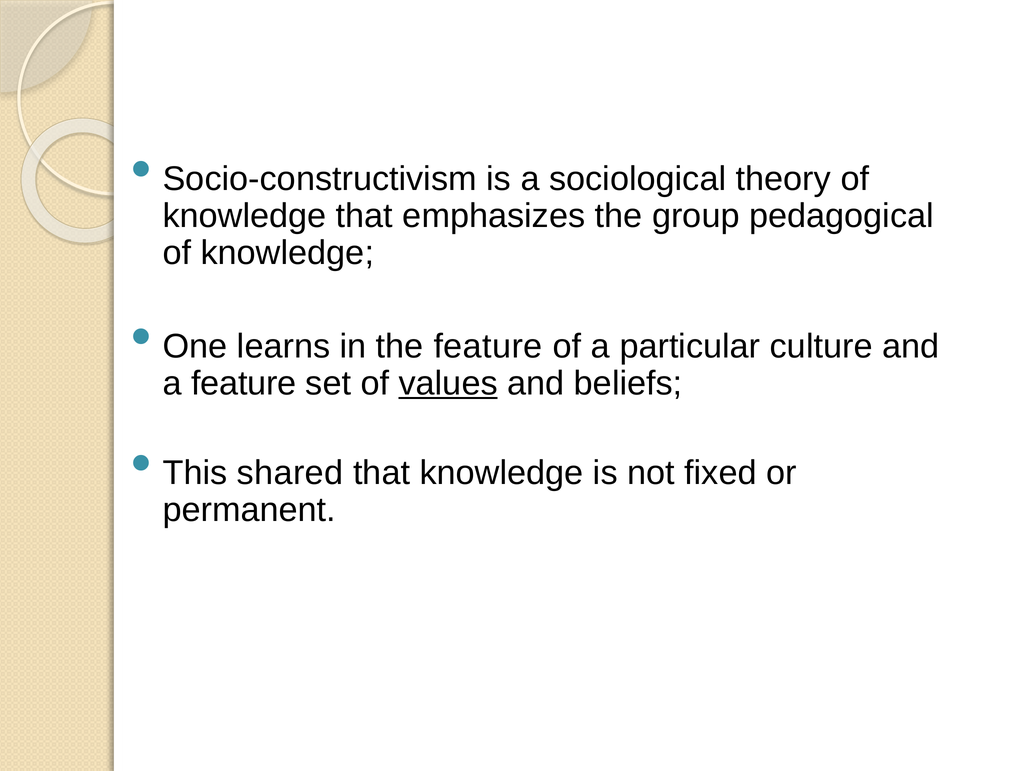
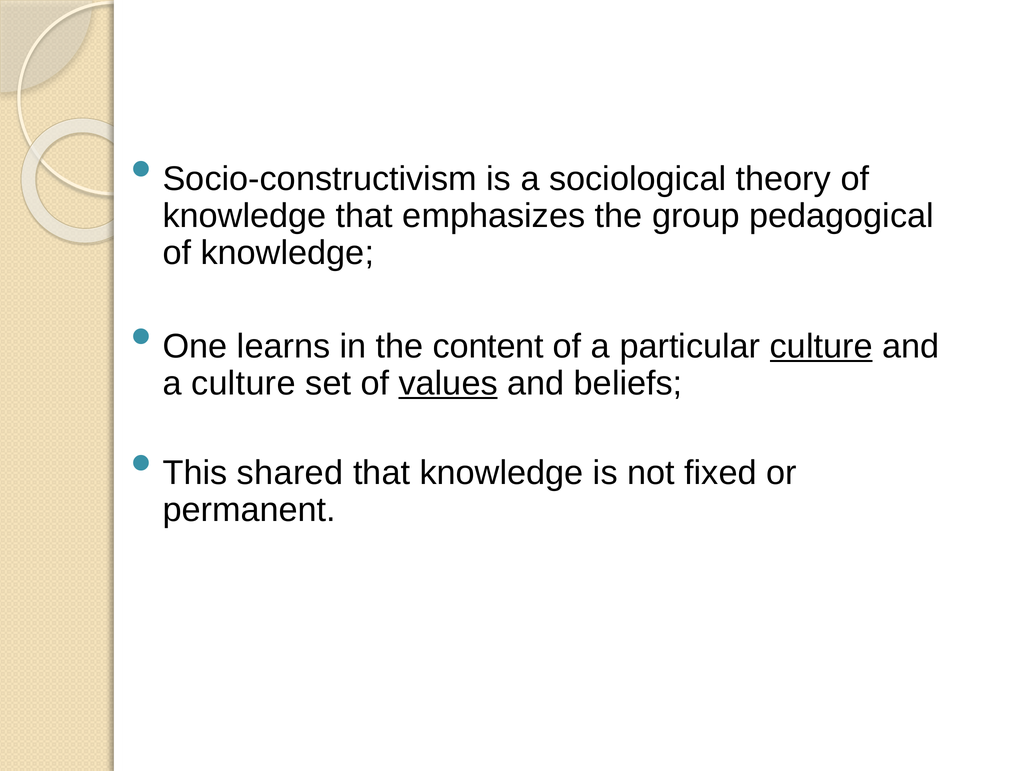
the feature: feature -> content
culture at (821, 346) underline: none -> present
a feature: feature -> culture
